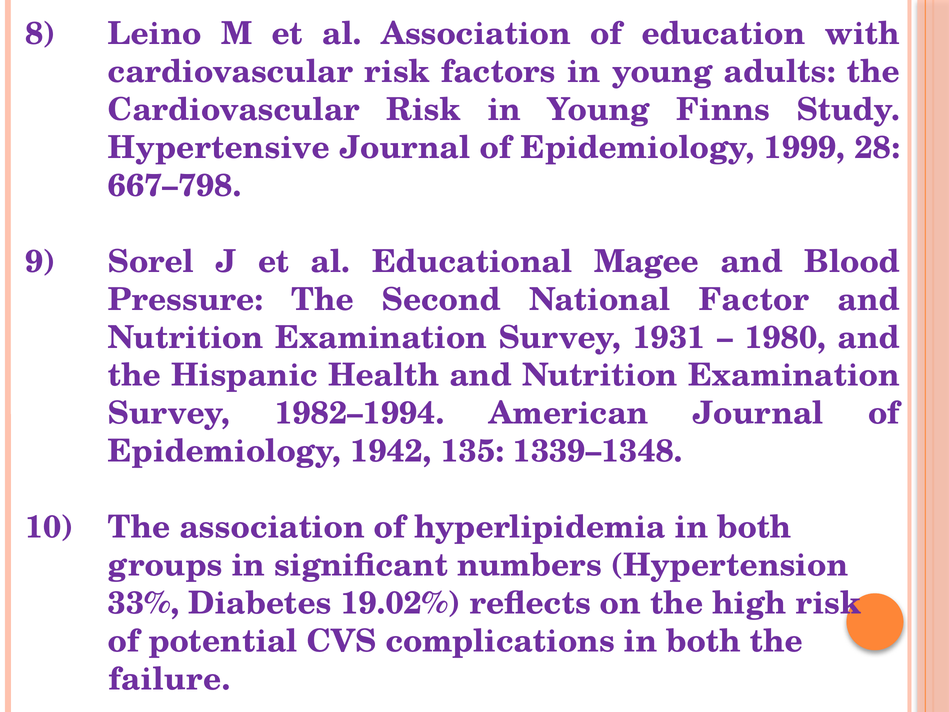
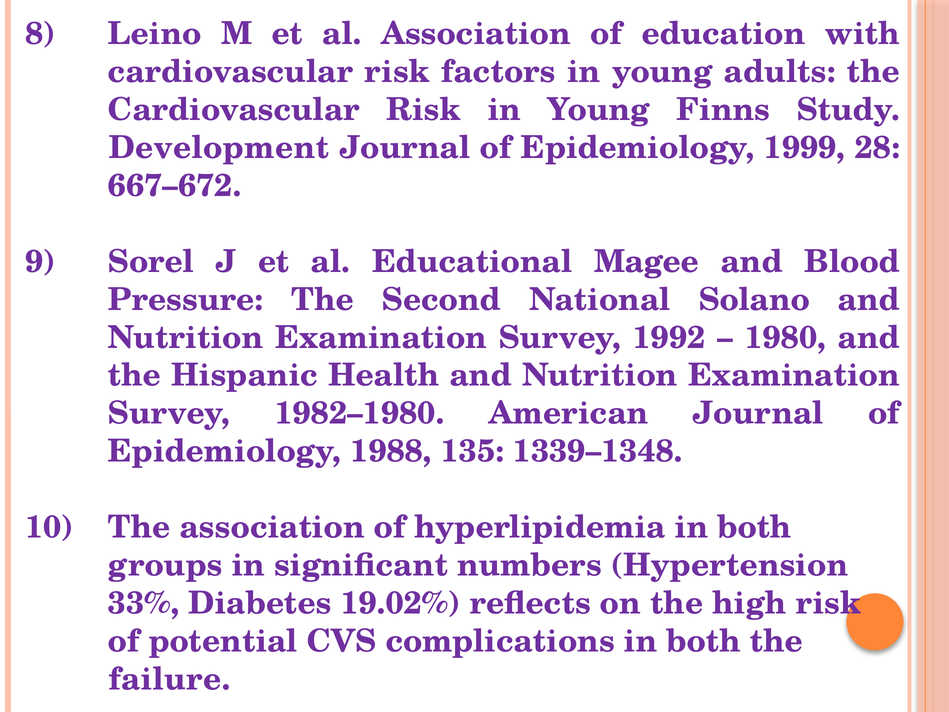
Hypertensive: Hypertensive -> Development
667–798: 667–798 -> 667–672
Factor: Factor -> Solano
1931: 1931 -> 1992
1982–1994: 1982–1994 -> 1982–1980
1942: 1942 -> 1988
